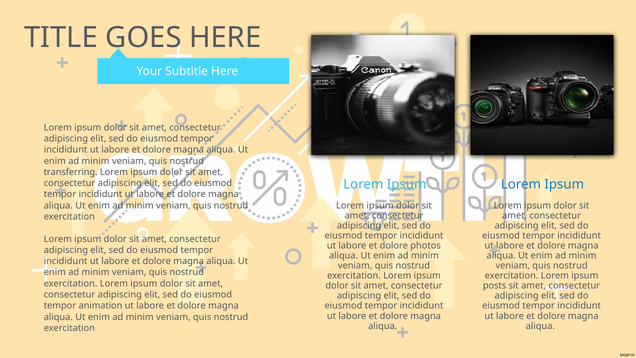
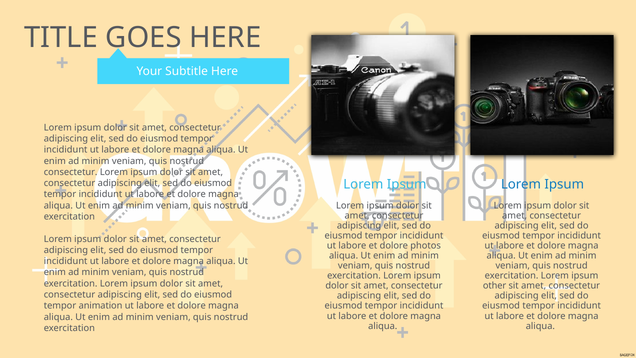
transferring at (71, 172): transferring -> consectetur
posts: posts -> other
